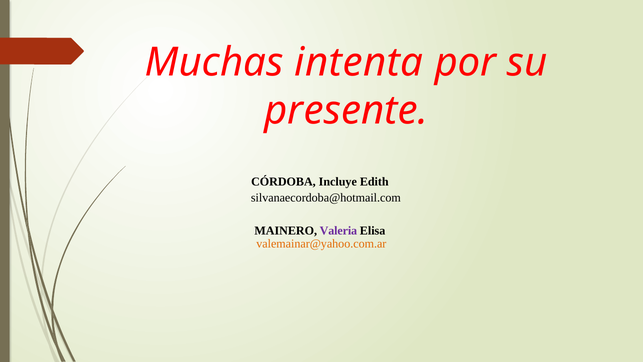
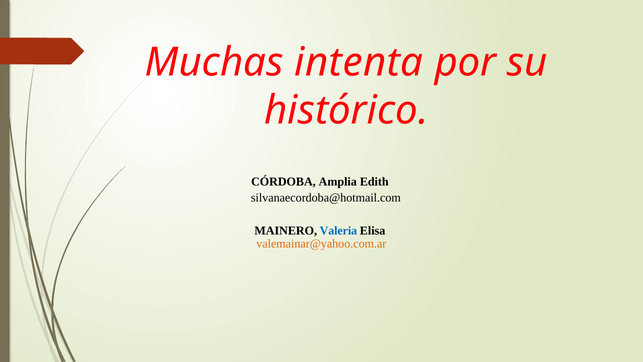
presente: presente -> histórico
Incluye: Incluye -> Amplia
Valeria colour: purple -> blue
